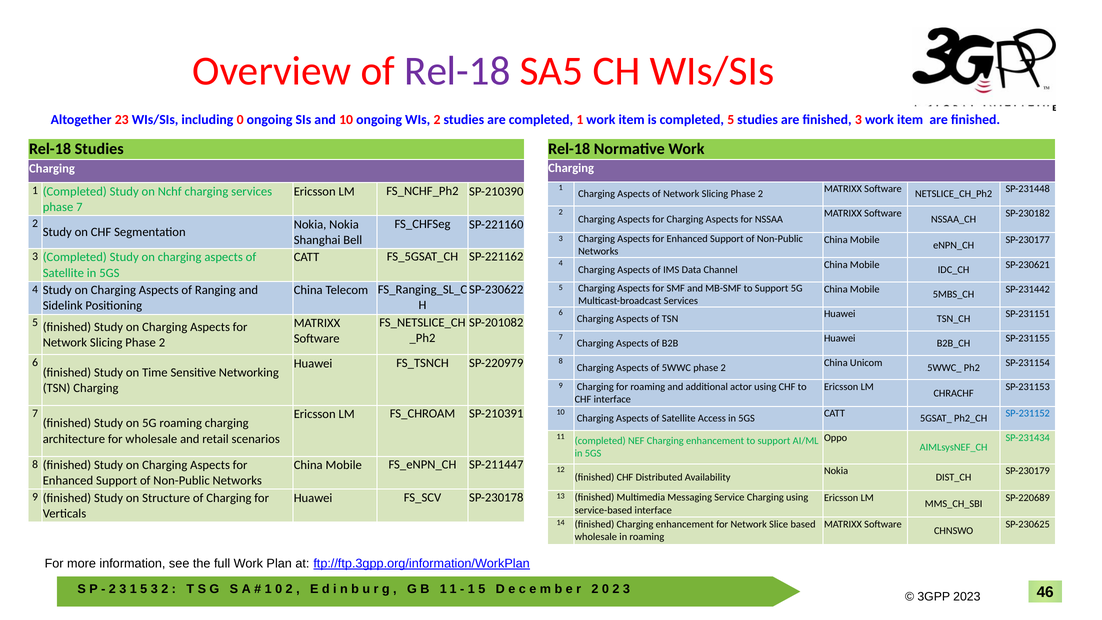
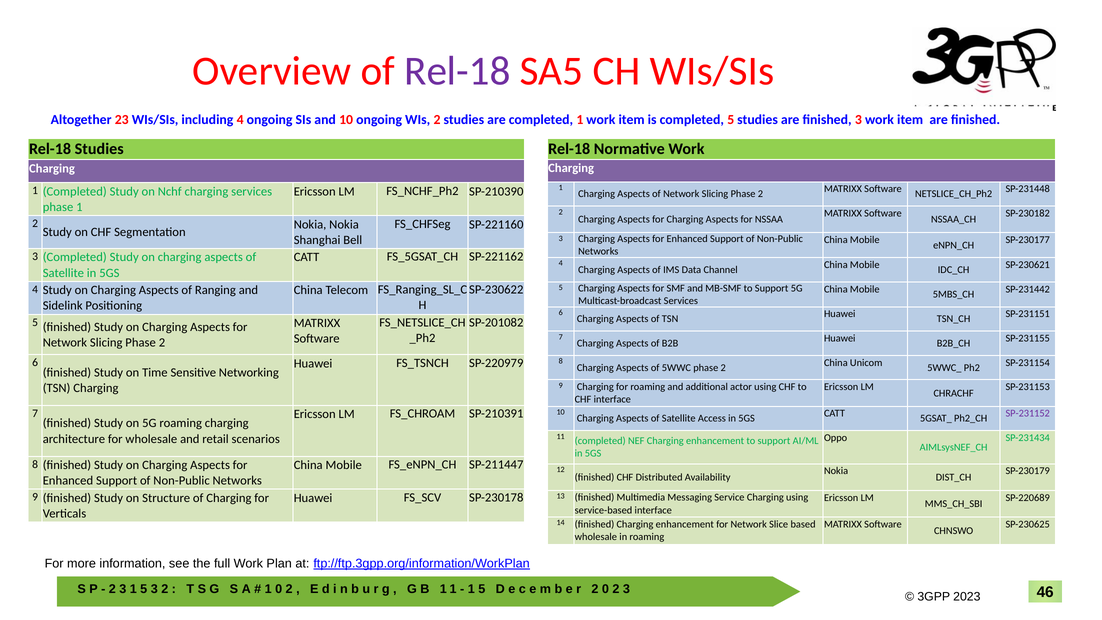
including 0: 0 -> 4
phase 7: 7 -> 1
SP-231152 colour: blue -> purple
